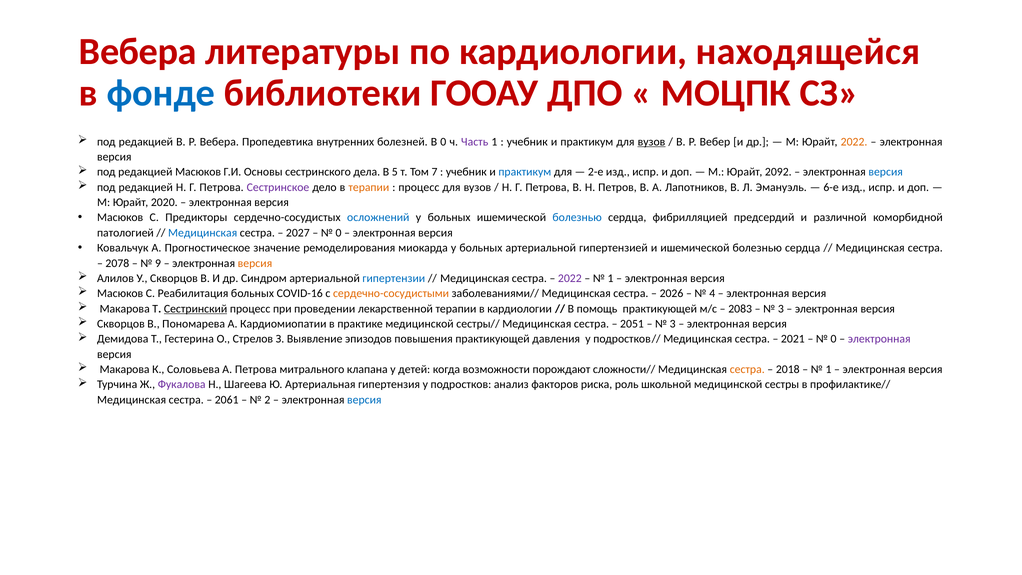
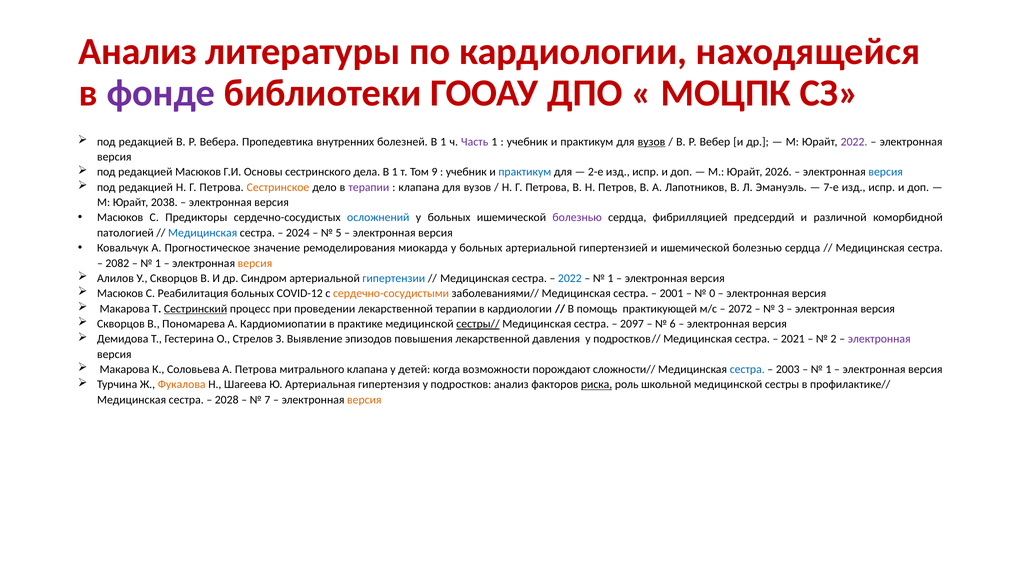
Вебера at (138, 52): Вебера -> Анализ
фонде colour: blue -> purple
болезней В 0: 0 -> 1
2022 at (854, 142) colour: orange -> purple
дела В 5: 5 -> 1
7: 7 -> 9
2092: 2092 -> 2026
Сестринское colour: purple -> orange
терапии at (369, 187) colour: orange -> purple
процесс at (419, 187): процесс -> клапана
6-е: 6-е -> 7-е
2020: 2020 -> 2038
болезнью at (577, 218) colour: blue -> purple
2027: 2027 -> 2024
0 at (339, 233): 0 -> 5
2078: 2078 -> 2082
9 at (158, 263): 9 -> 1
2022 at (570, 278) colour: purple -> blue
COVID-16: COVID-16 -> COVID-12
2026: 2026 -> 2001
4: 4 -> 0
2083: 2083 -> 2072
сестры// underline: none -> present
2051: 2051 -> 2097
3 at (673, 324): 3 -> 6
повышения практикующей: практикующей -> лекарственной
0 at (834, 339): 0 -> 2
сестра at (747, 369) colour: orange -> blue
2018: 2018 -> 2003
Фукалова colour: purple -> orange
риска underline: none -> present
2061: 2061 -> 2028
2: 2 -> 7
версия at (364, 400) colour: blue -> orange
